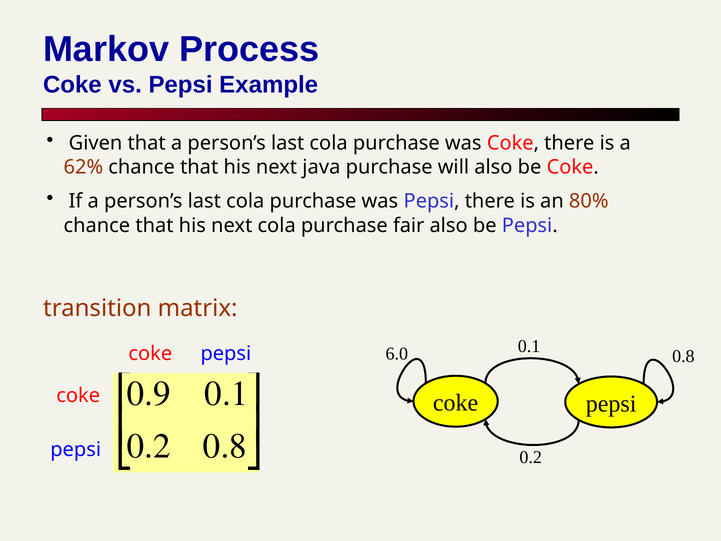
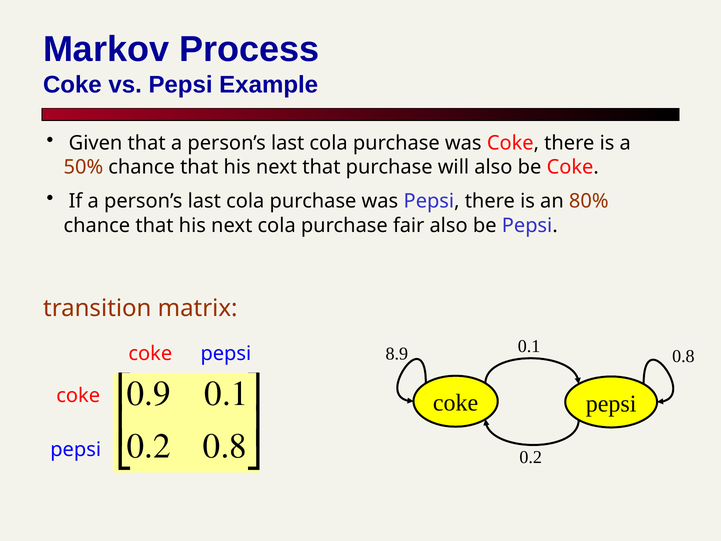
62%: 62% -> 50%
next java: java -> that
6.0: 6.0 -> 8.9
